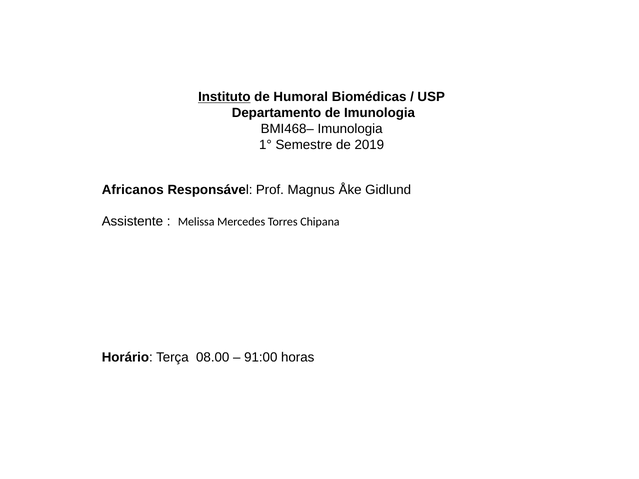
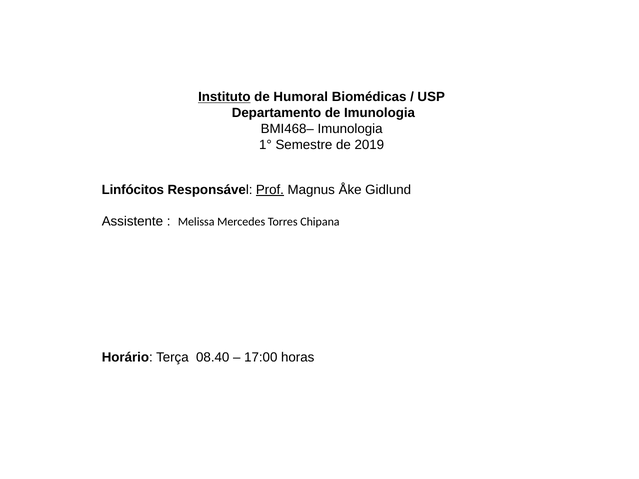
Africanos: Africanos -> Linfócitos
Prof underline: none -> present
08.00: 08.00 -> 08.40
91:00: 91:00 -> 17:00
